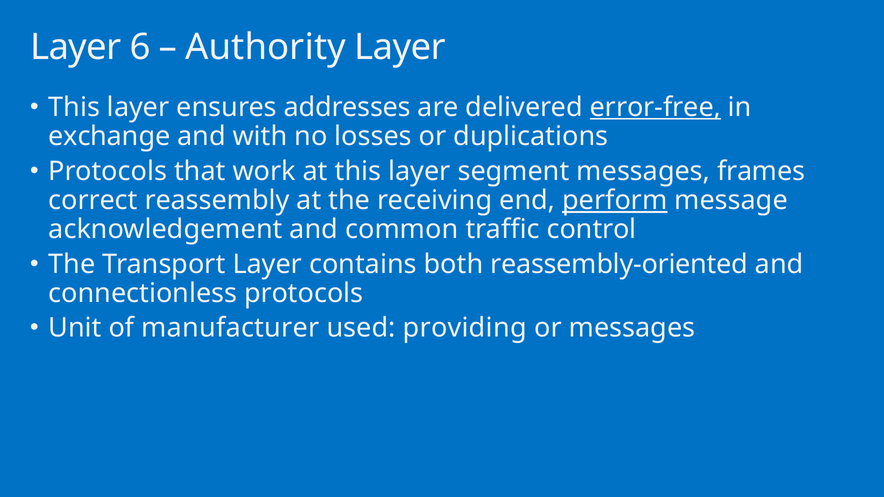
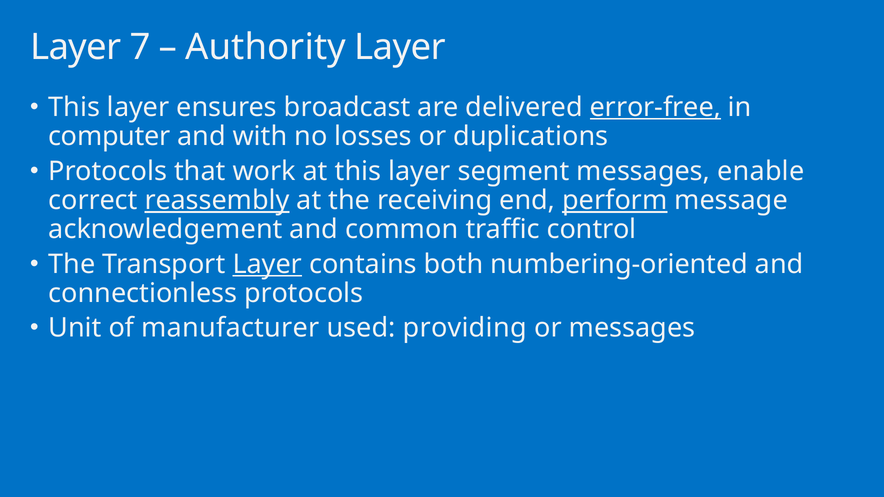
6: 6 -> 7
addresses: addresses -> broadcast
exchange: exchange -> computer
frames: frames -> enable
reassembly underline: none -> present
Layer at (267, 264) underline: none -> present
reassembly-oriented: reassembly-oriented -> numbering-oriented
